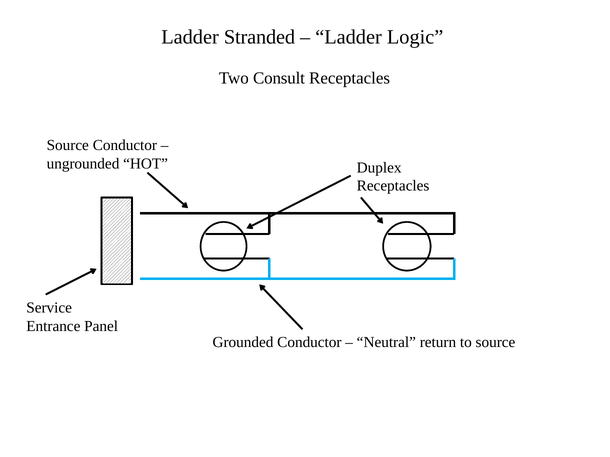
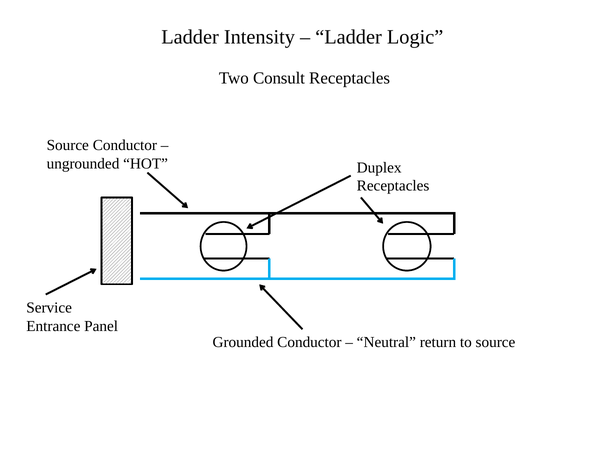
Stranded: Stranded -> Intensity
